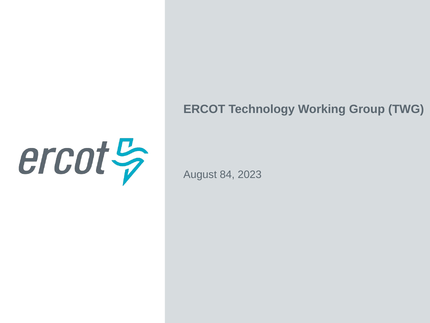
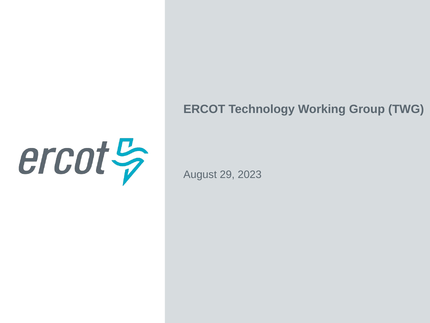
84: 84 -> 29
